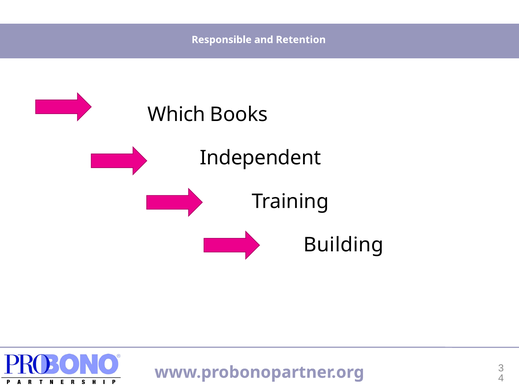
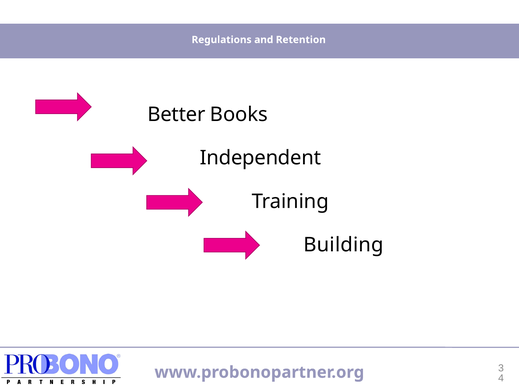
Responsible: Responsible -> Regulations
Which: Which -> Better
